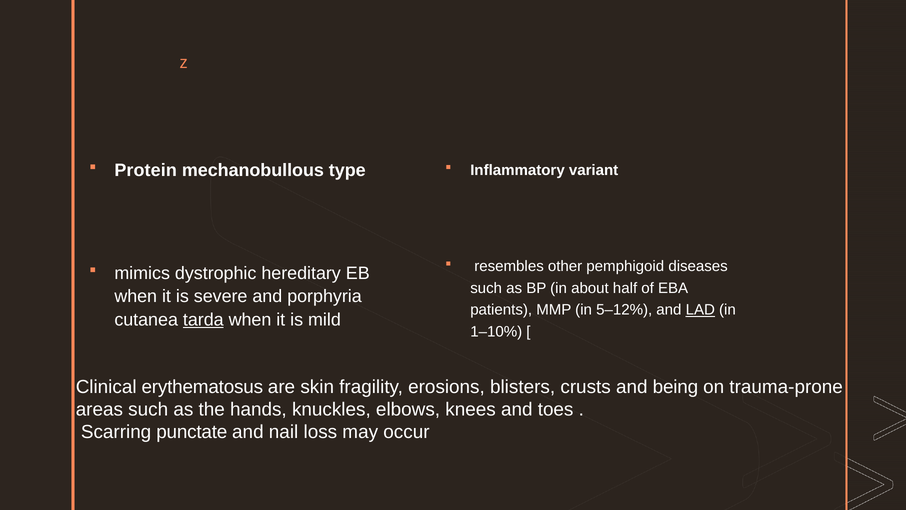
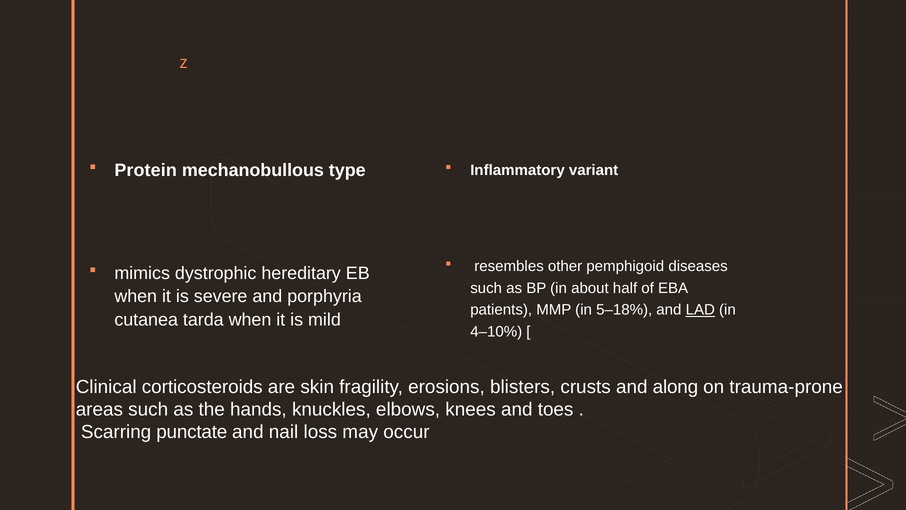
5–12%: 5–12% -> 5–18%
tarda underline: present -> none
1–10%: 1–10% -> 4–10%
erythematosus: erythematosus -> corticosteroids
being: being -> along
